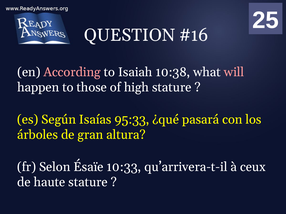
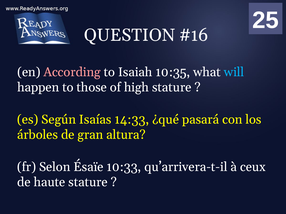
10:38: 10:38 -> 10:35
will colour: pink -> light blue
95:33: 95:33 -> 14:33
